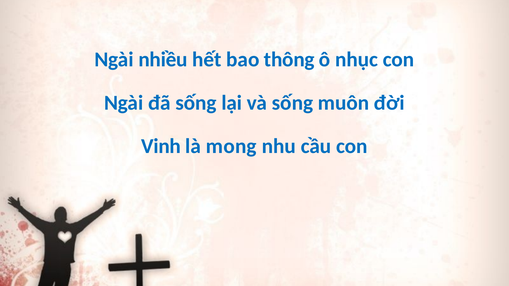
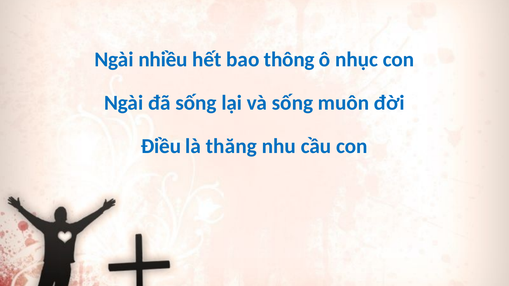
Vinh: Vinh -> Điều
mong: mong -> thăng
